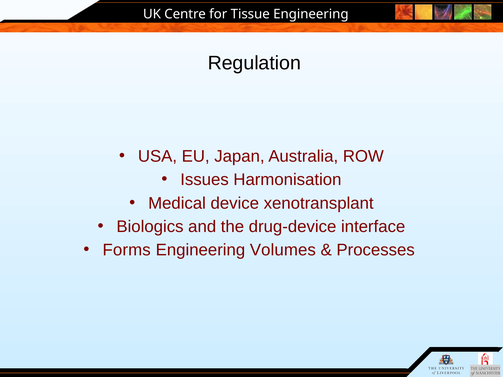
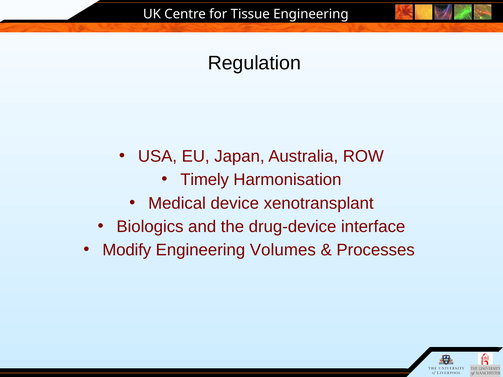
Issues: Issues -> Timely
Forms: Forms -> Modify
